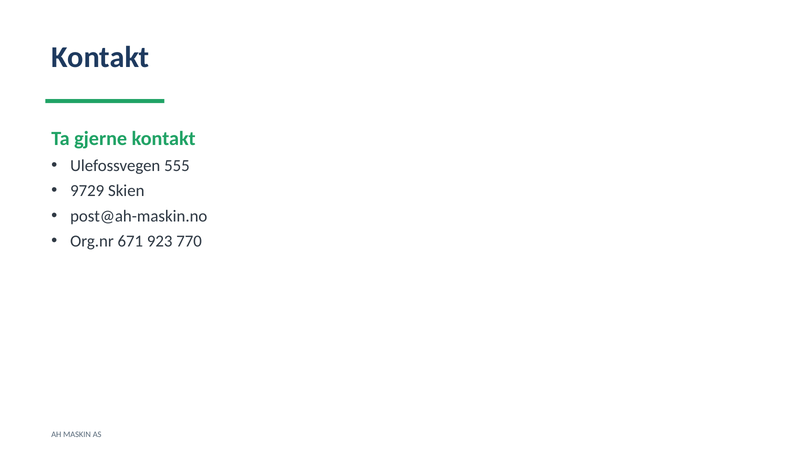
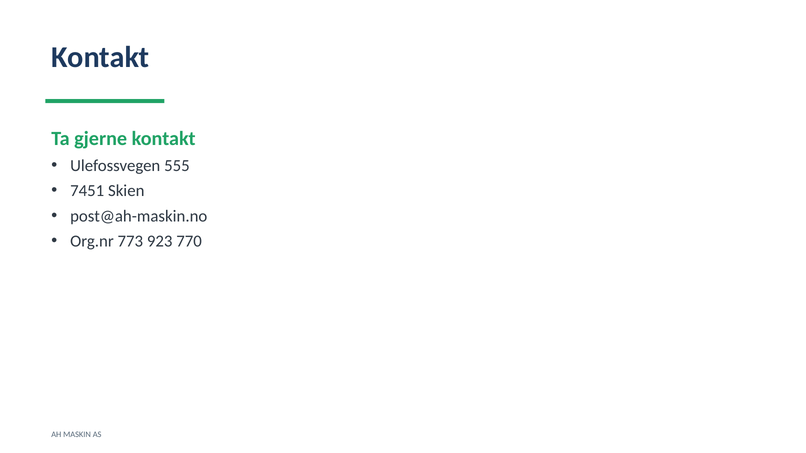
9729: 9729 -> 7451
671: 671 -> 773
